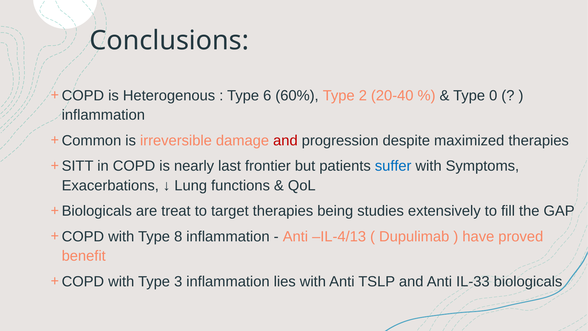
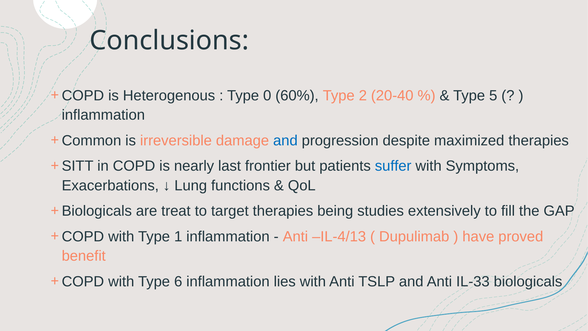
6: 6 -> 0
0: 0 -> 5
and at (285, 140) colour: red -> blue
8: 8 -> 1
3: 3 -> 6
